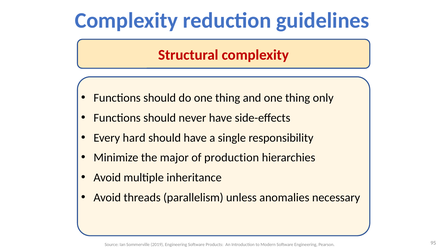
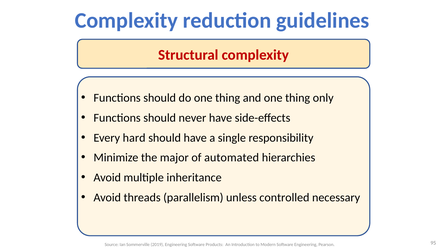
production: production -> automated
anomalies: anomalies -> controlled
